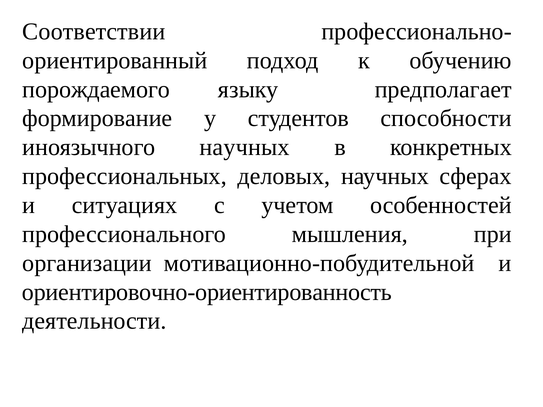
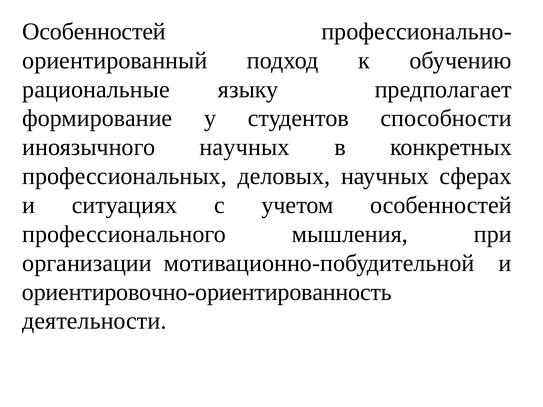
Соответствии at (94, 32): Соответствии -> Особенностей
порождаемого: порождаемого -> рациональные
